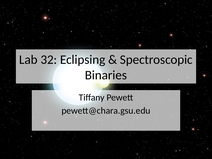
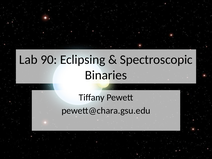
32: 32 -> 90
